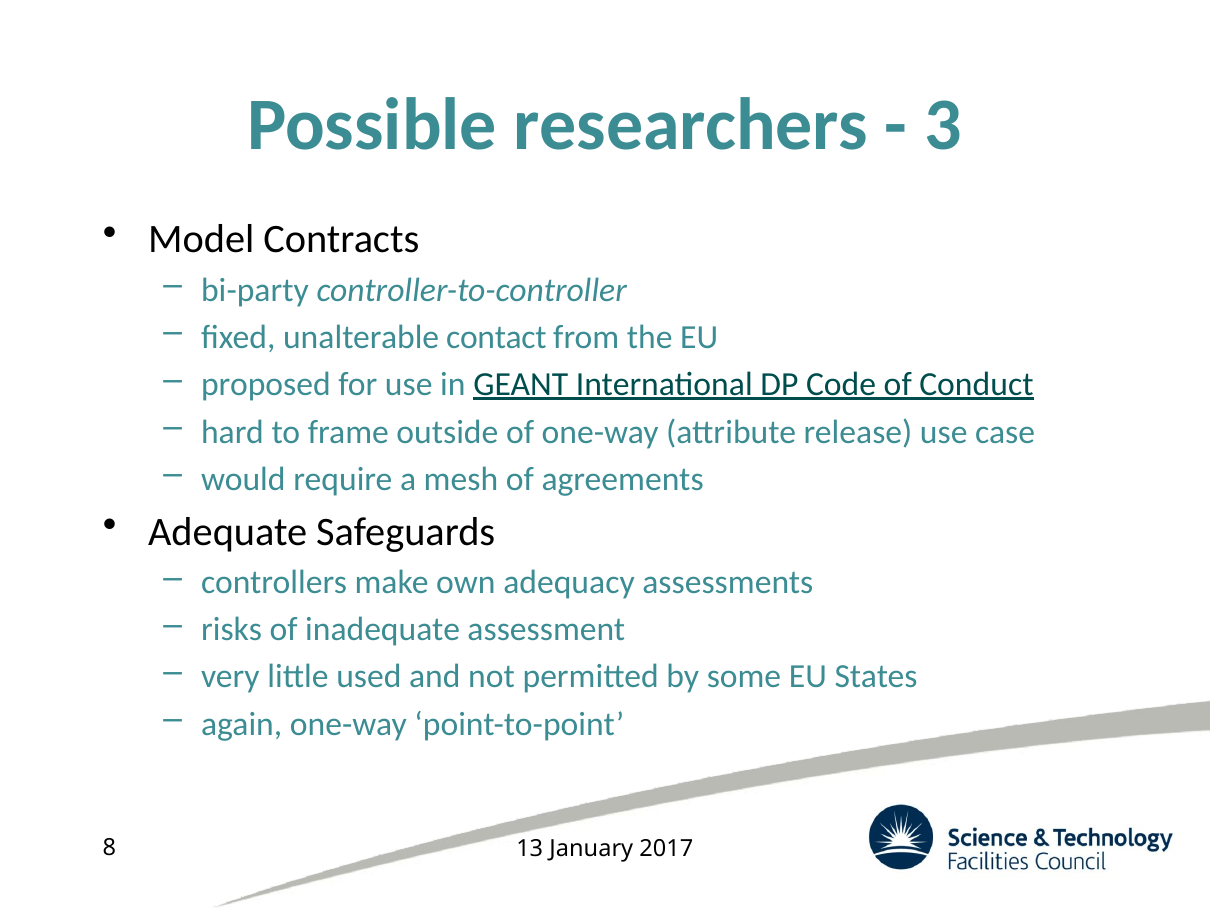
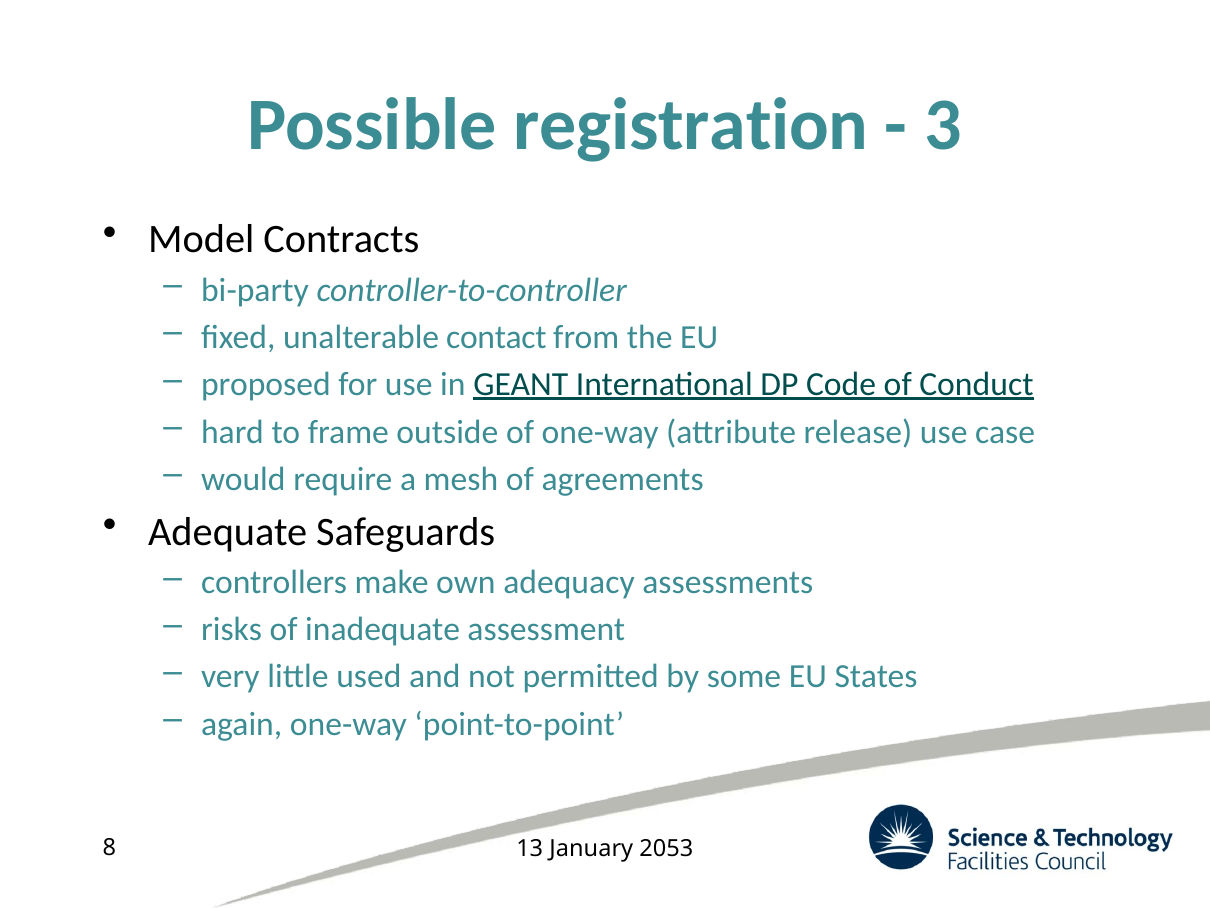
researchers: researchers -> registration
2017: 2017 -> 2053
